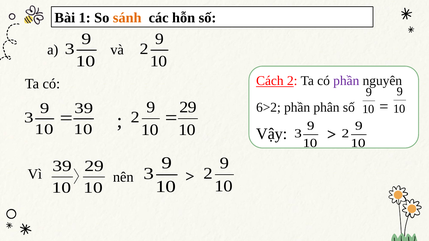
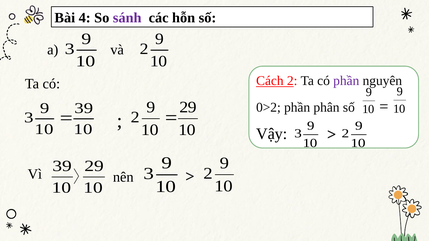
1: 1 -> 4
sánh colour: orange -> purple
6>2: 6>2 -> 0>2
